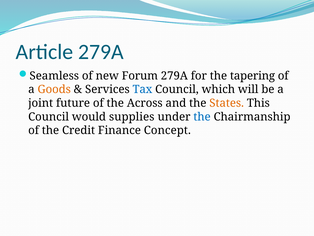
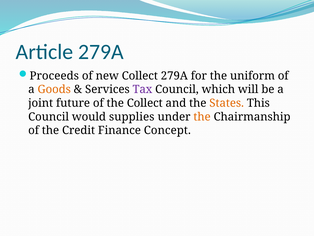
Seamless: Seamless -> Proceeds
new Forum: Forum -> Collect
tapering: tapering -> uniform
Tax colour: blue -> purple
the Across: Across -> Collect
the at (202, 117) colour: blue -> orange
